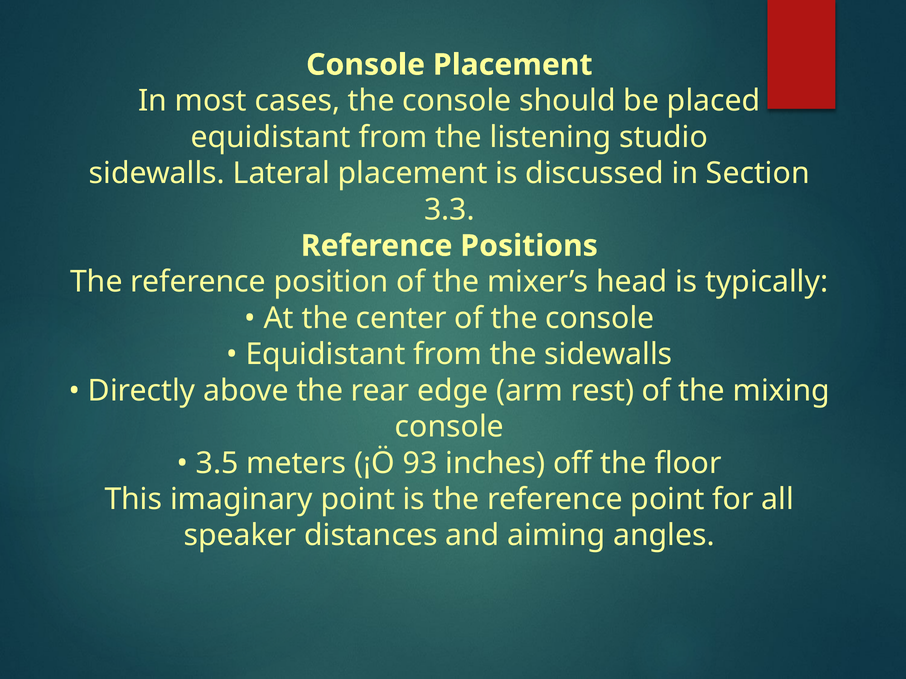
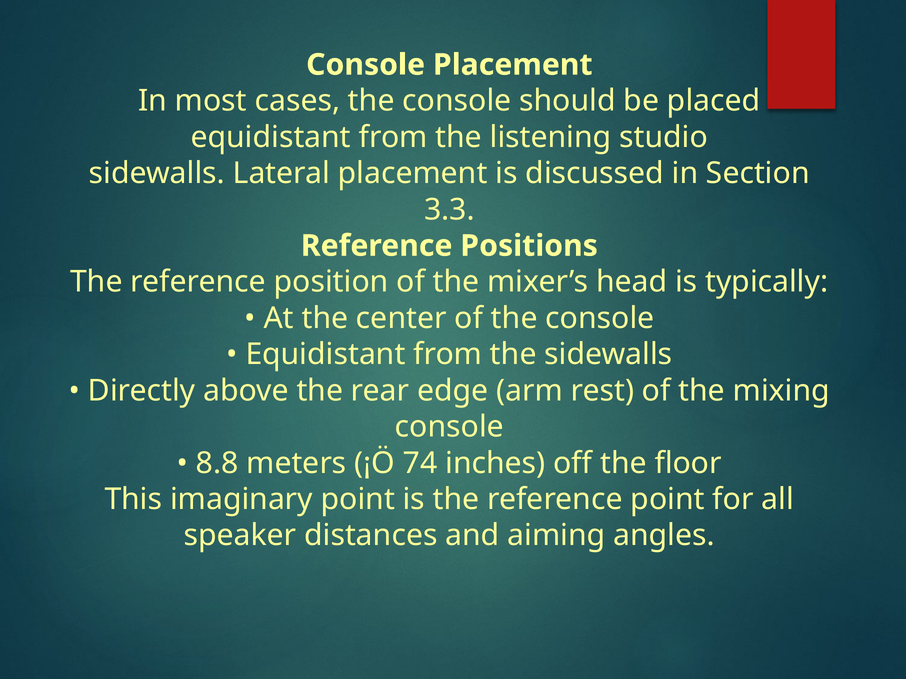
3.5: 3.5 -> 8.8
93: 93 -> 74
